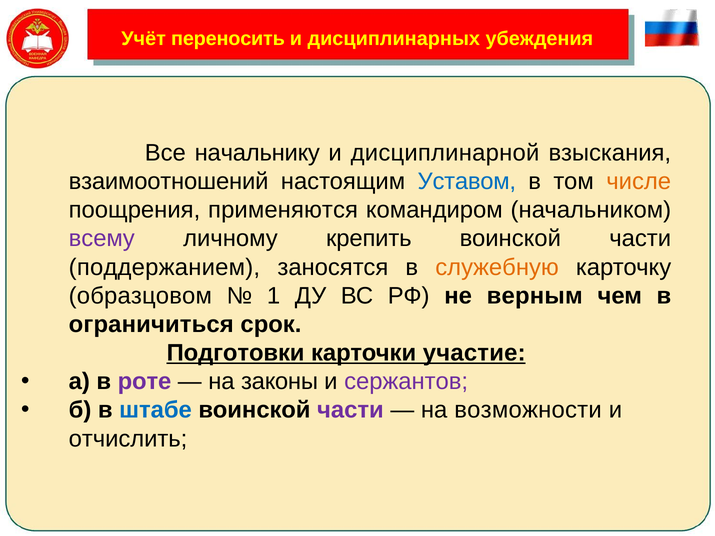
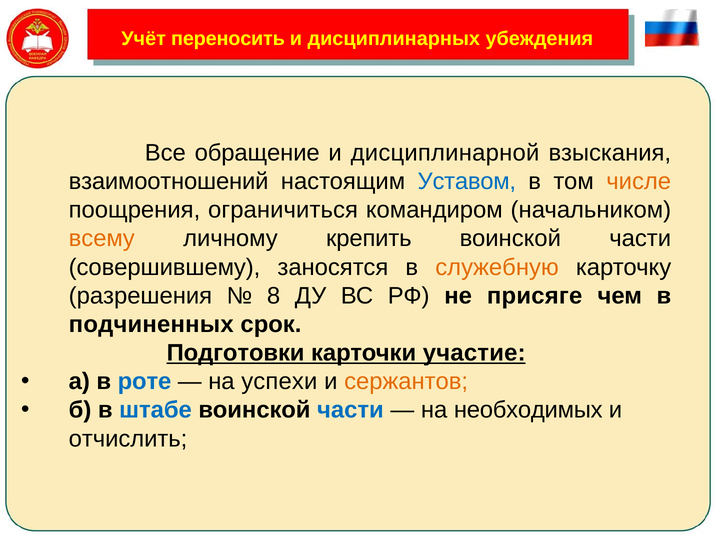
начальнику: начальнику -> обращение
применяются: применяются -> ограничиться
всему colour: purple -> orange
поддержанием: поддержанием -> совершившему
образцовом: образцовом -> разрешения
1: 1 -> 8
верным: верным -> присяге
ограничиться: ограничиться -> подчиненных
роте colour: purple -> blue
законы: законы -> успехи
сержантов colour: purple -> orange
части at (350, 410) colour: purple -> blue
возможности: возможности -> необходимых
